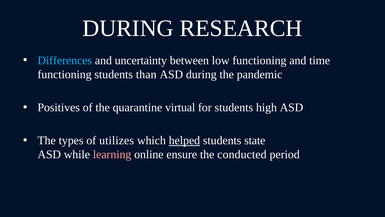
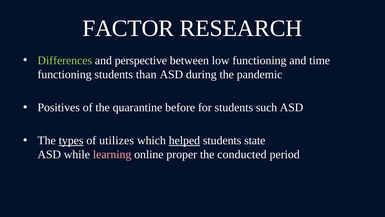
DURING at (128, 28): DURING -> FACTOR
Differences colour: light blue -> light green
uncertainty: uncertainty -> perspective
virtual: virtual -> before
high: high -> such
types underline: none -> present
ensure: ensure -> proper
